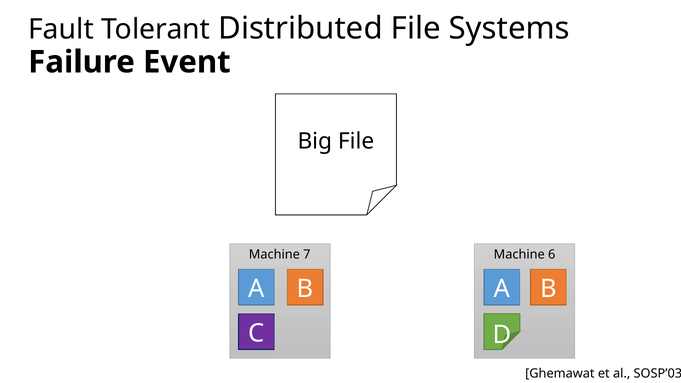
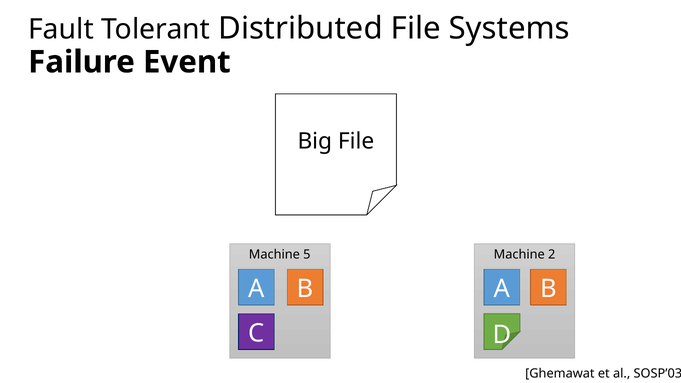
7: 7 -> 5
6: 6 -> 2
